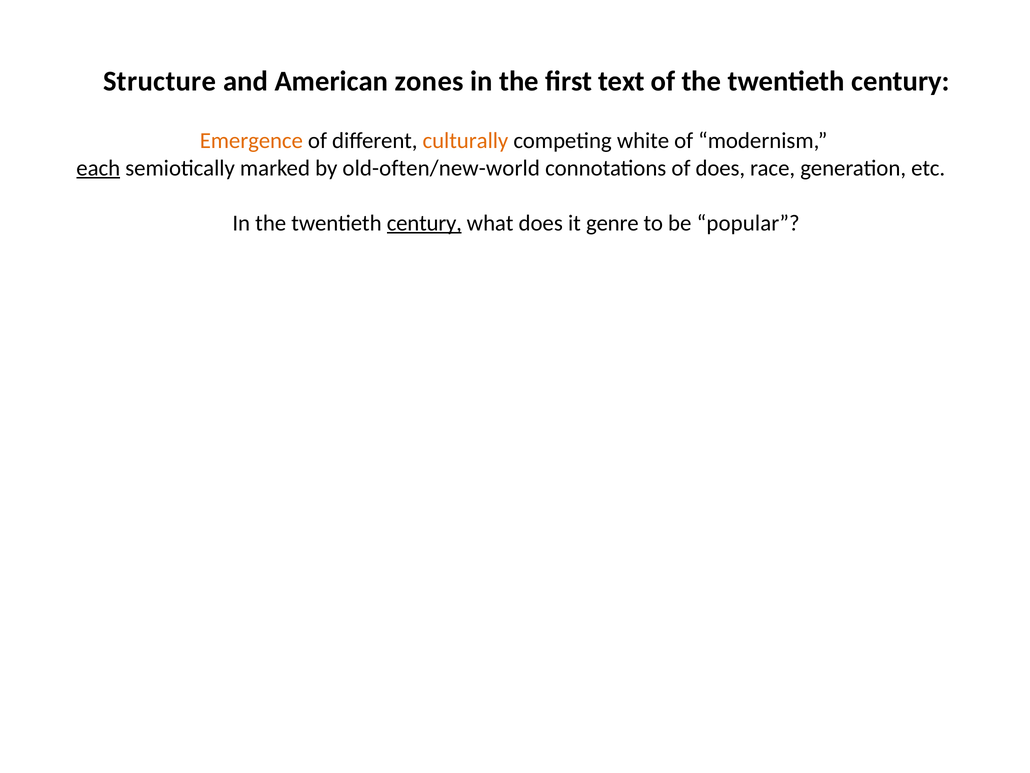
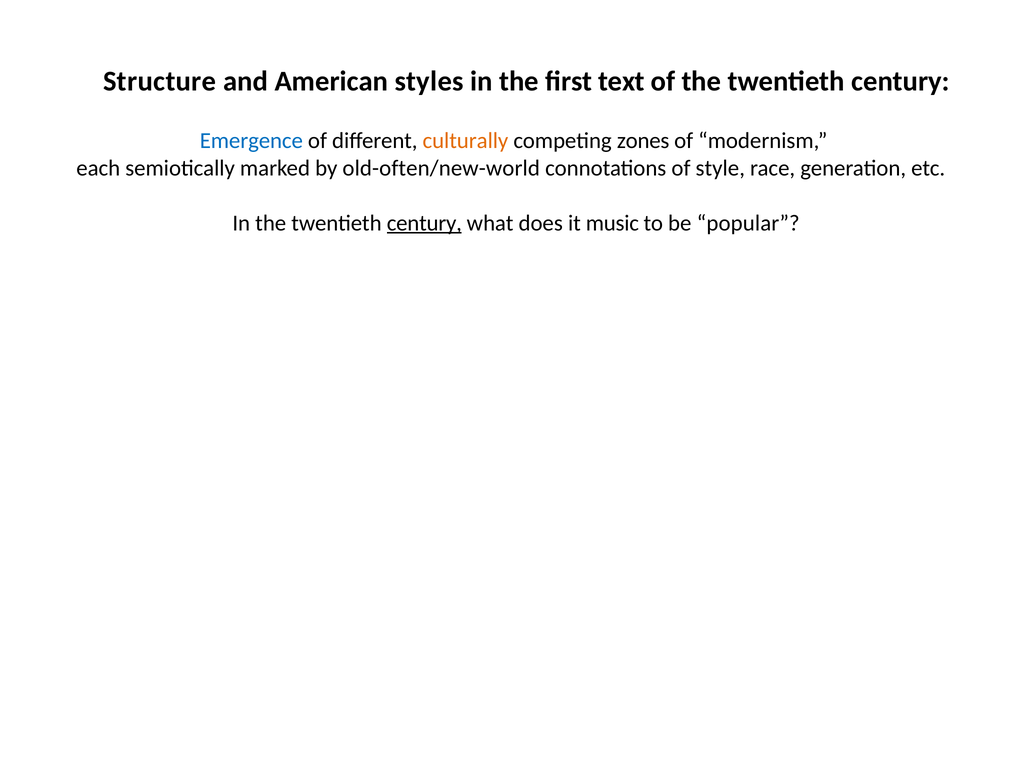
zones: zones -> styles
Emergence colour: orange -> blue
white: white -> zones
each underline: present -> none
of does: does -> style
genre: genre -> music
